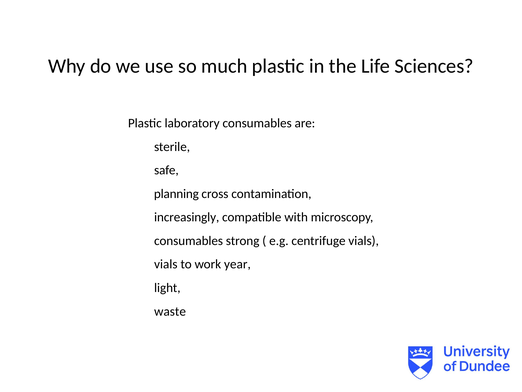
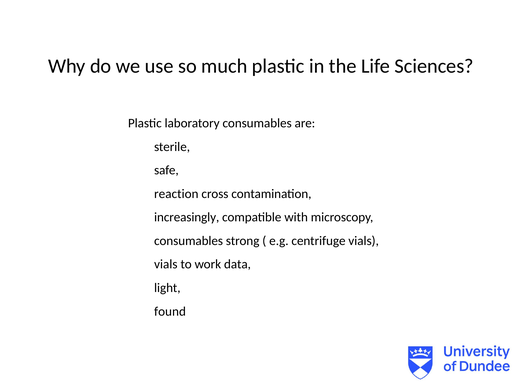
planning: planning -> reaction
year: year -> data
waste: waste -> found
